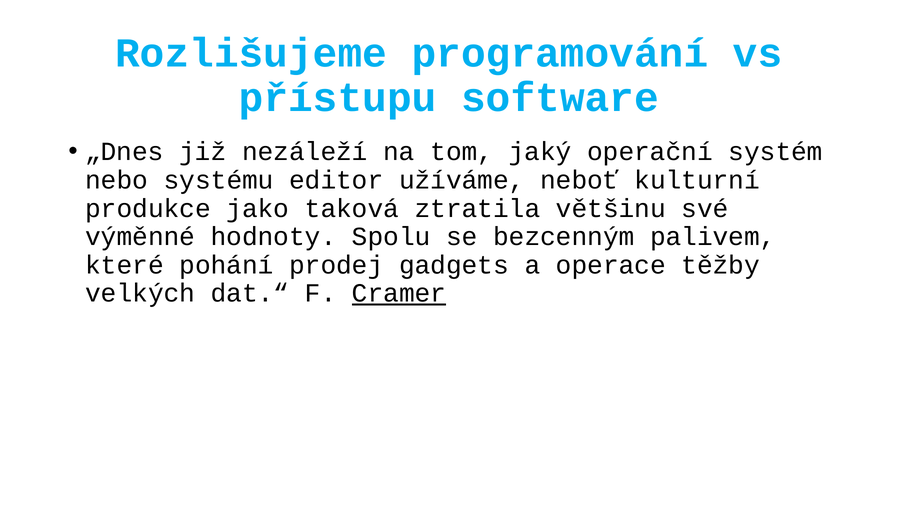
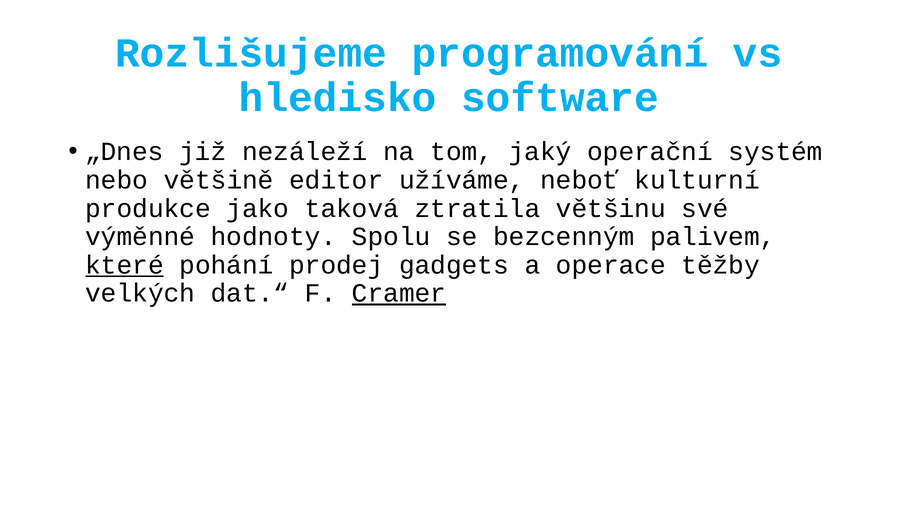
přístupu: přístupu -> hledisko
systému: systému -> většině
které underline: none -> present
